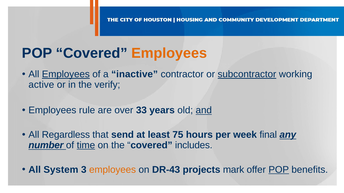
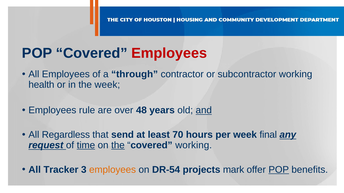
Employees at (169, 53) colour: orange -> red
Employees at (66, 74) underline: present -> none
inactive: inactive -> through
subcontractor underline: present -> none
active: active -> health
the verify: verify -> week
33: 33 -> 48
75: 75 -> 70
number: number -> request
the at (118, 146) underline: none -> present
covered includes: includes -> working
System: System -> Tracker
DR-43: DR-43 -> DR-54
